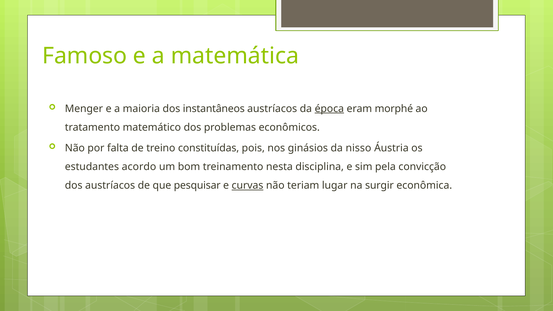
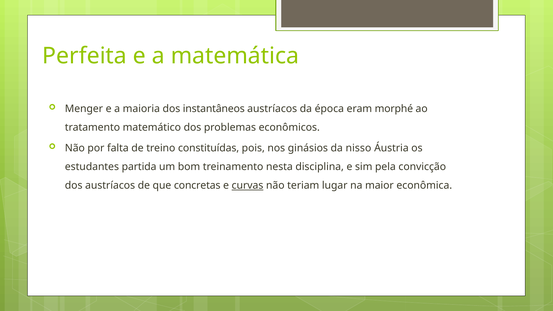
Famoso: Famoso -> Perfeita
época underline: present -> none
acordo: acordo -> partida
pesquisar: pesquisar -> concretas
surgir: surgir -> maior
